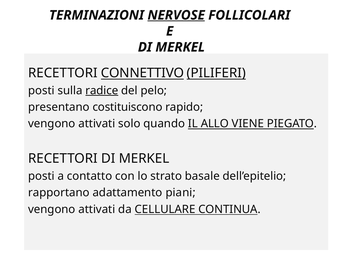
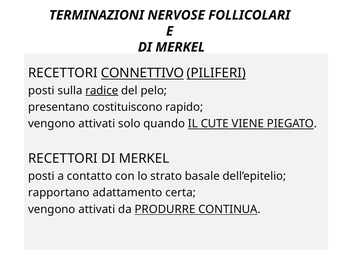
NERVOSE underline: present -> none
ALLO: ALLO -> CUTE
piani: piani -> certa
CELLULARE: CELLULARE -> PRODURRE
